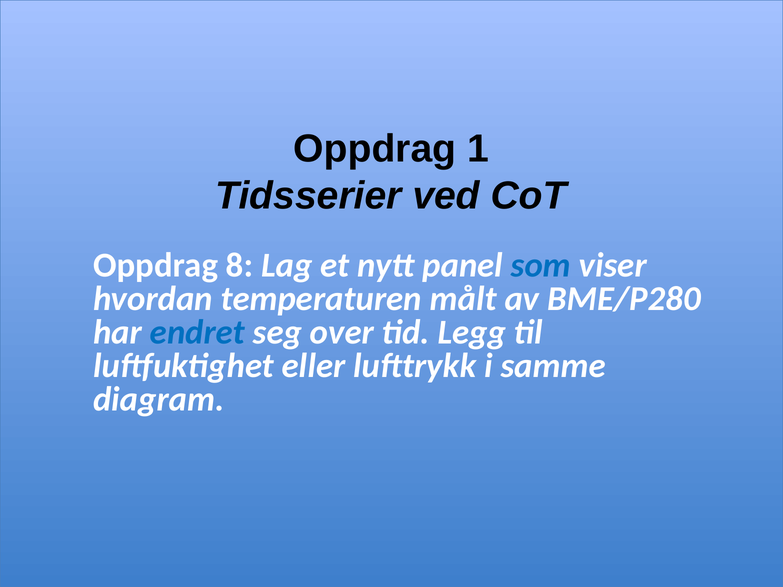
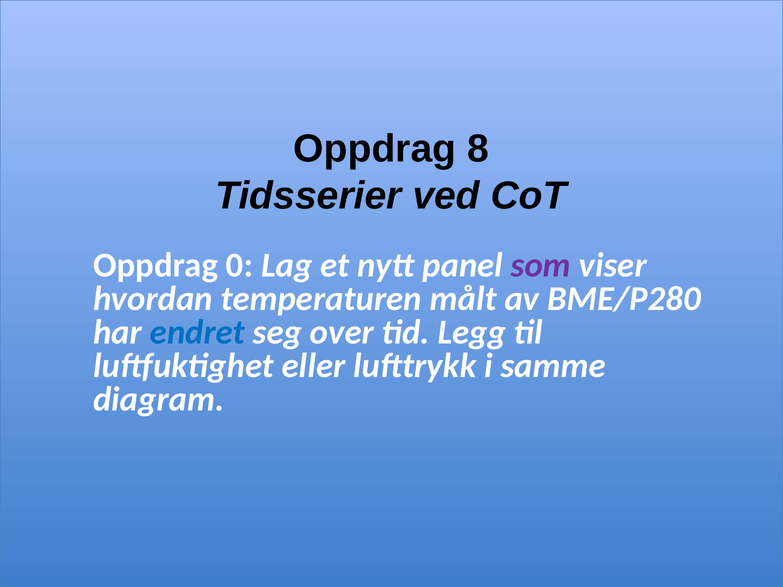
1: 1 -> 8
8: 8 -> 0
som colour: blue -> purple
